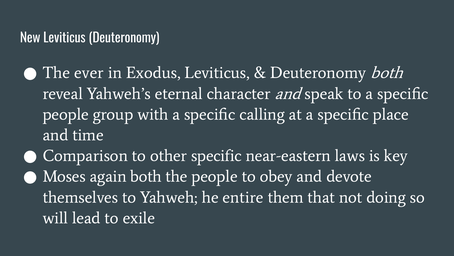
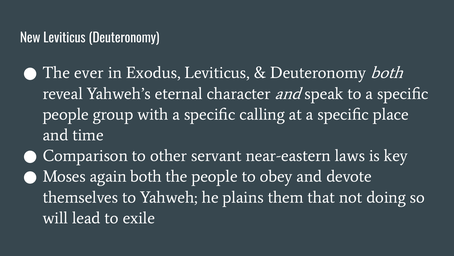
other specific: specific -> servant
entire: entire -> plains
